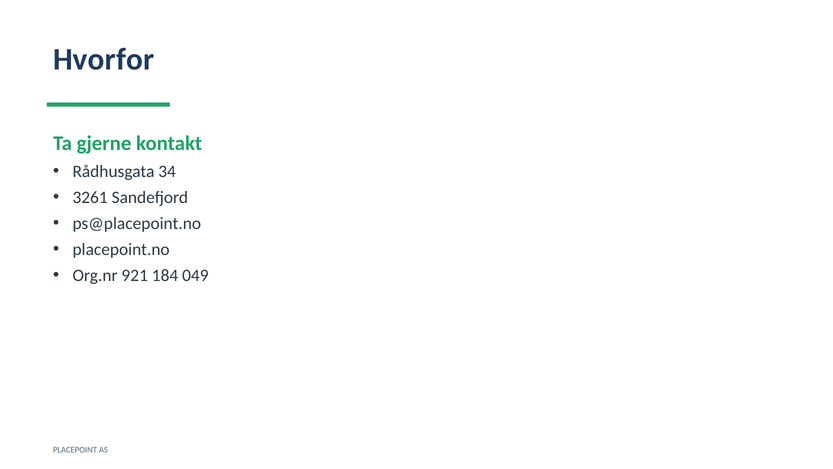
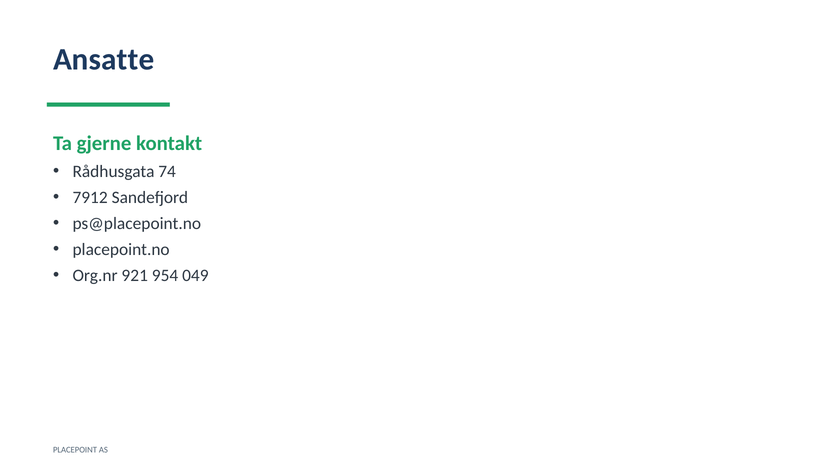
Hvorfor: Hvorfor -> Ansatte
34: 34 -> 74
3261: 3261 -> 7912
184: 184 -> 954
